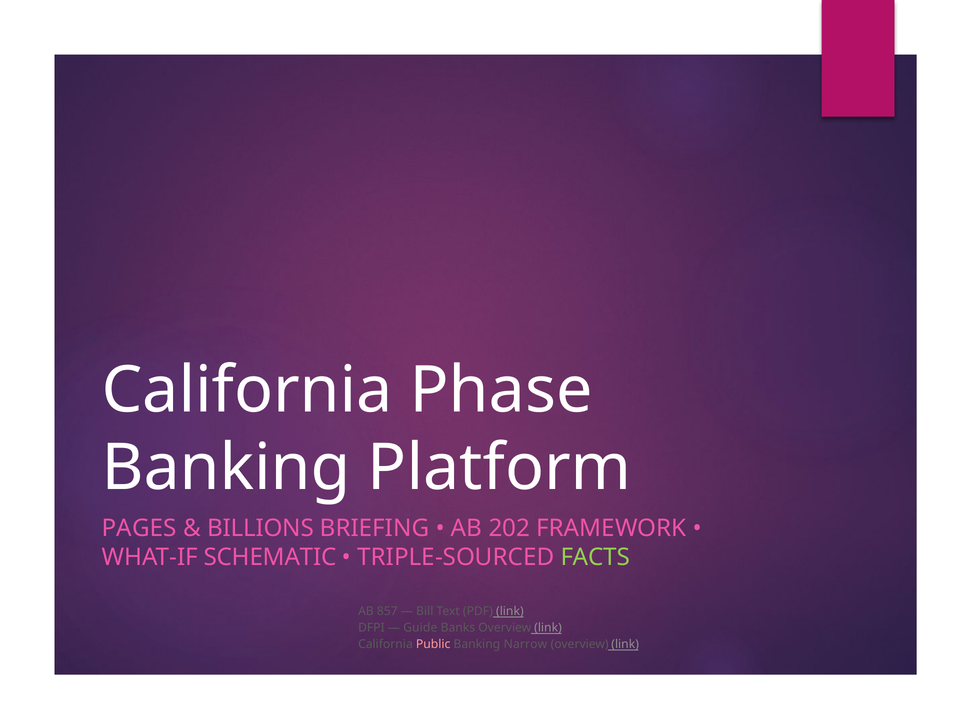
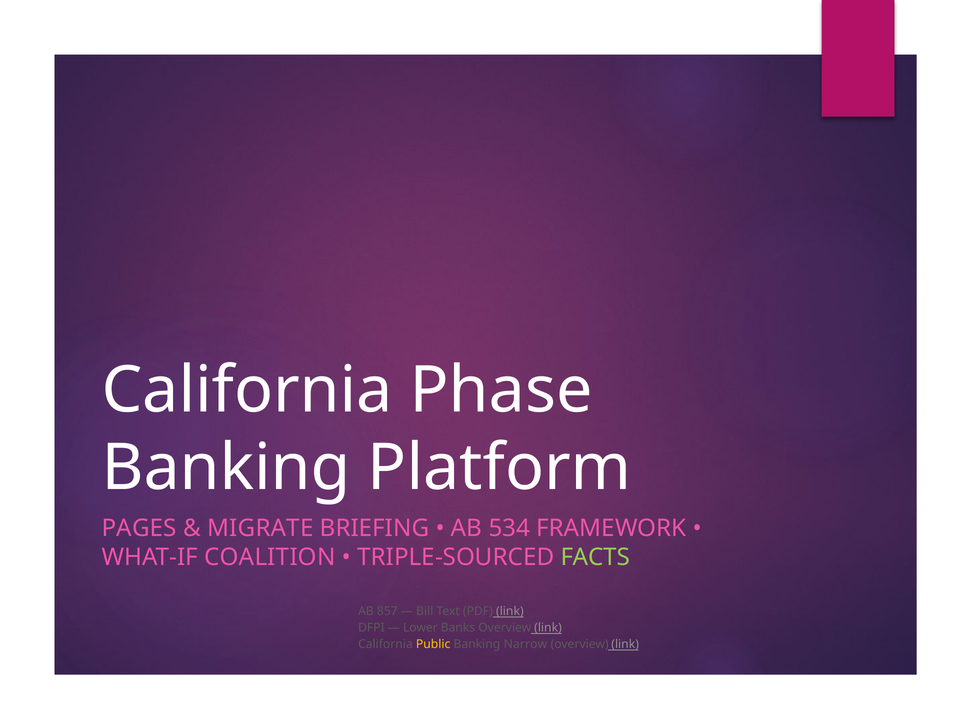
BILLIONS: BILLIONS -> MIGRATE
202: 202 -> 534
SCHEMATIC: SCHEMATIC -> COALITION
Guide: Guide -> Lower
Public colour: pink -> yellow
